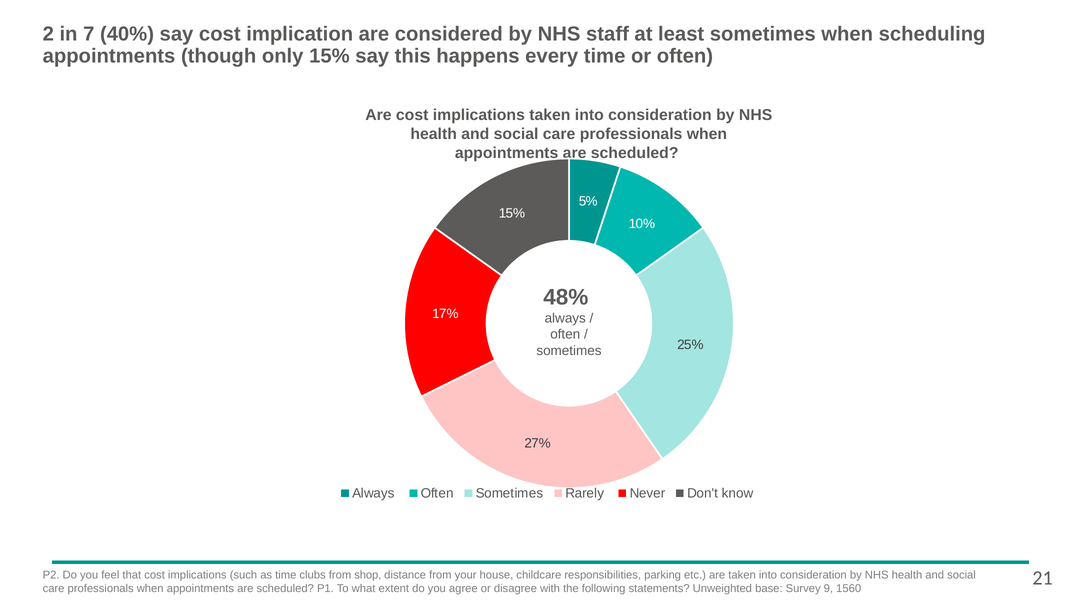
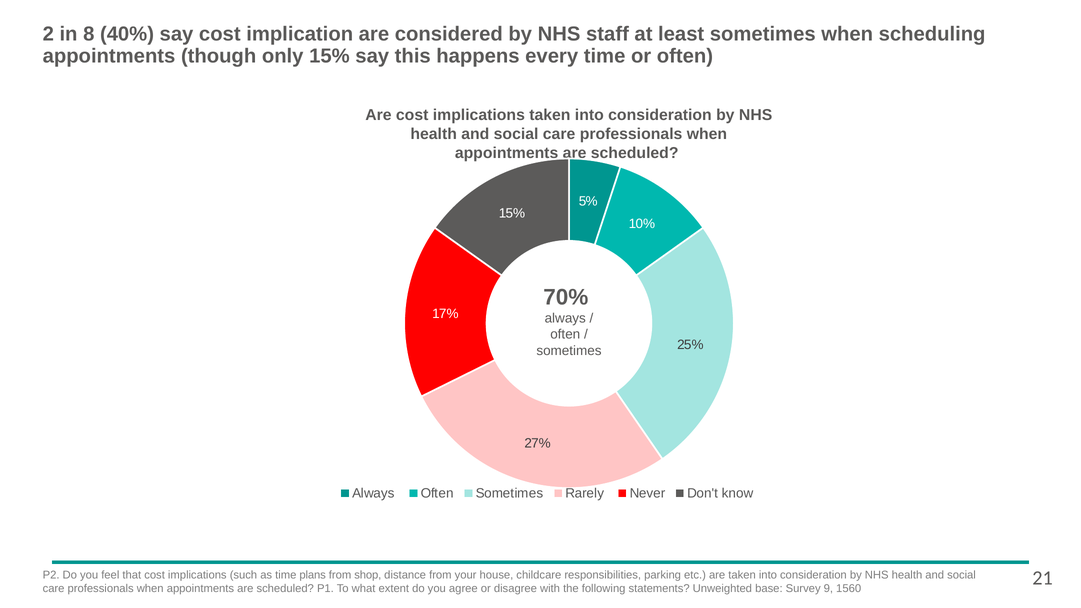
7: 7 -> 8
48%: 48% -> 70%
clubs: clubs -> plans
